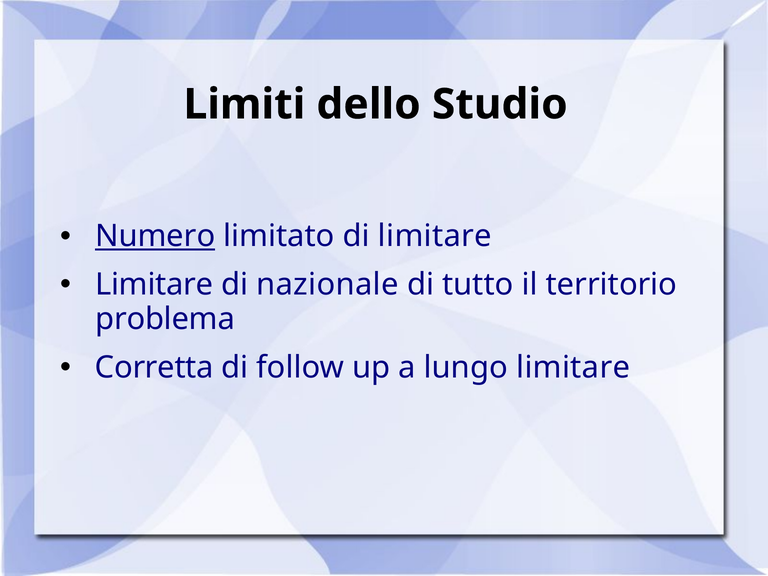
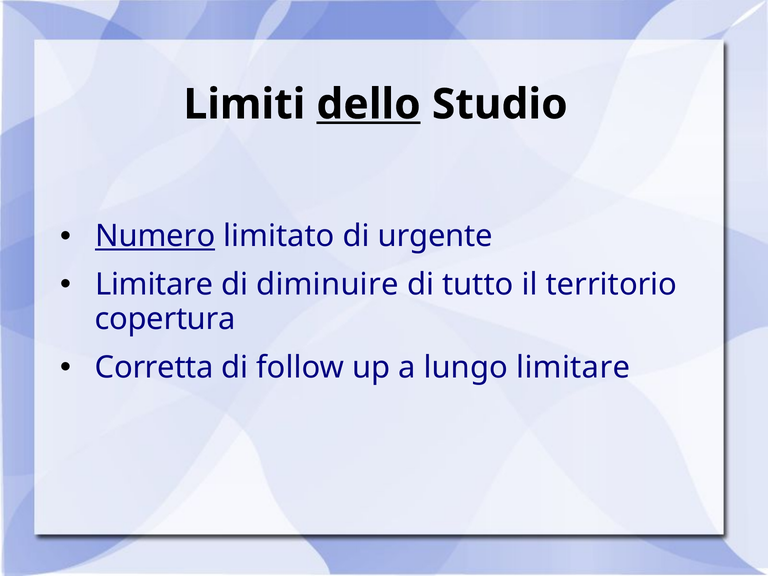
dello underline: none -> present
di limitare: limitare -> urgente
nazionale: nazionale -> diminuire
problema: problema -> copertura
